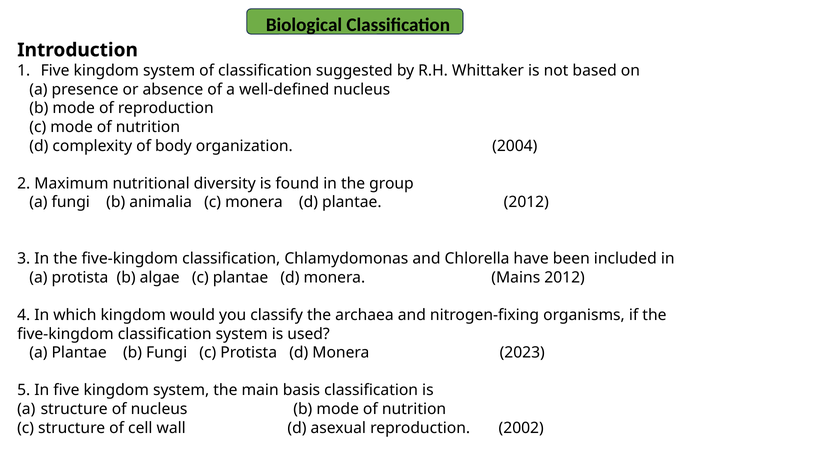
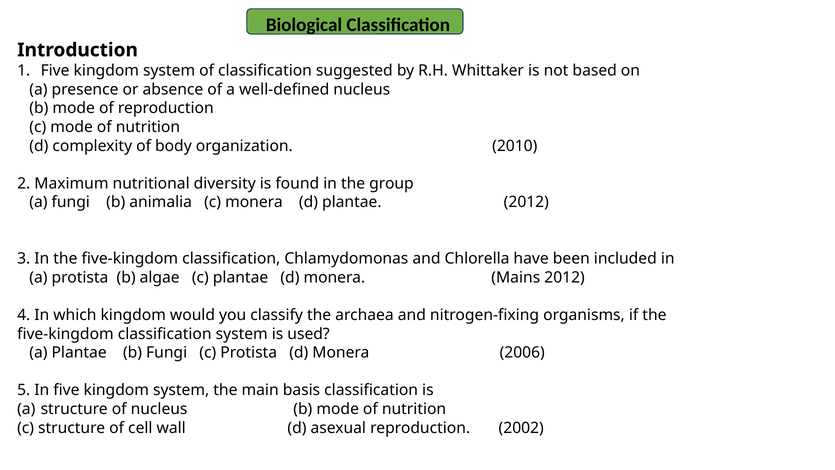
2004: 2004 -> 2010
2023: 2023 -> 2006
